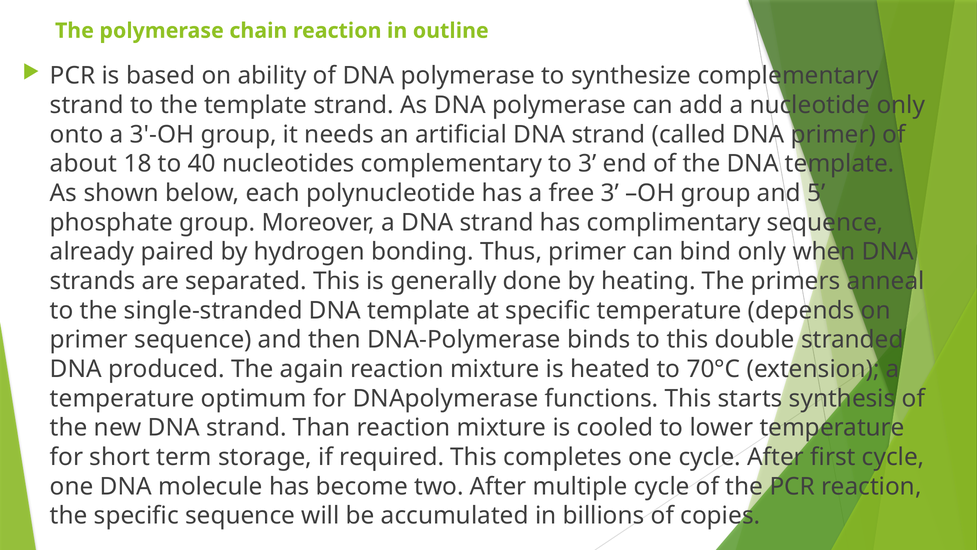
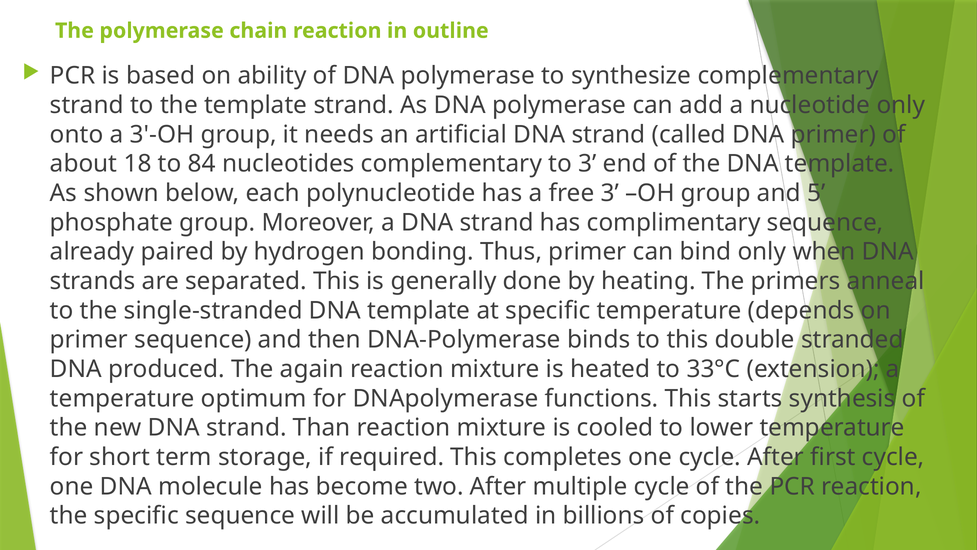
40: 40 -> 84
70°C: 70°C -> 33°C
